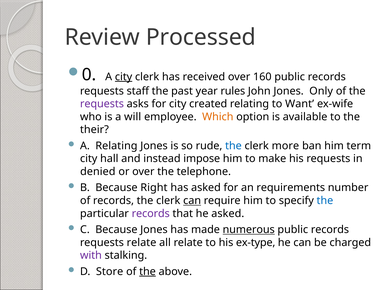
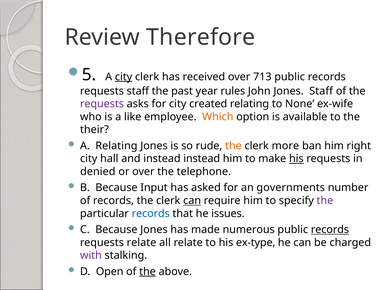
Processed: Processed -> Therefore
0: 0 -> 5
160: 160 -> 713
Jones Only: Only -> Staff
Want: Want -> None
will: will -> like
the at (233, 146) colour: blue -> orange
term: term -> right
instead impose: impose -> instead
his at (296, 159) underline: none -> present
Right: Right -> Input
requirements: requirements -> governments
the at (325, 201) colour: blue -> purple
records at (151, 214) colour: purple -> blue
he asked: asked -> issues
numerous underline: present -> none
records at (330, 230) underline: none -> present
Store: Store -> Open
